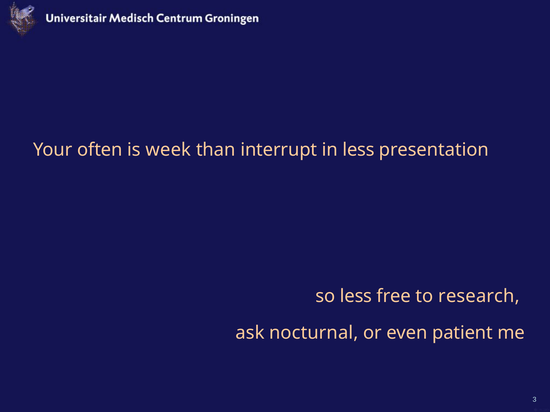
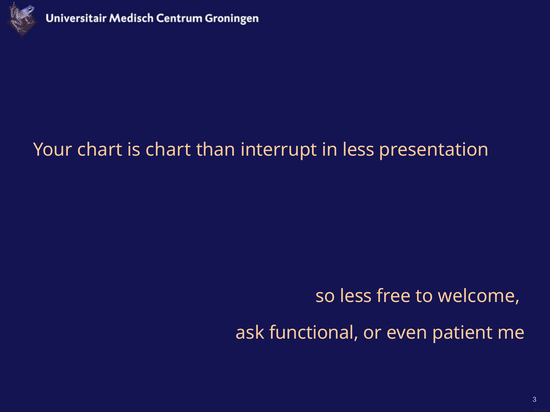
Your often: often -> chart
is week: week -> chart
research: research -> welcome
nocturnal: nocturnal -> functional
